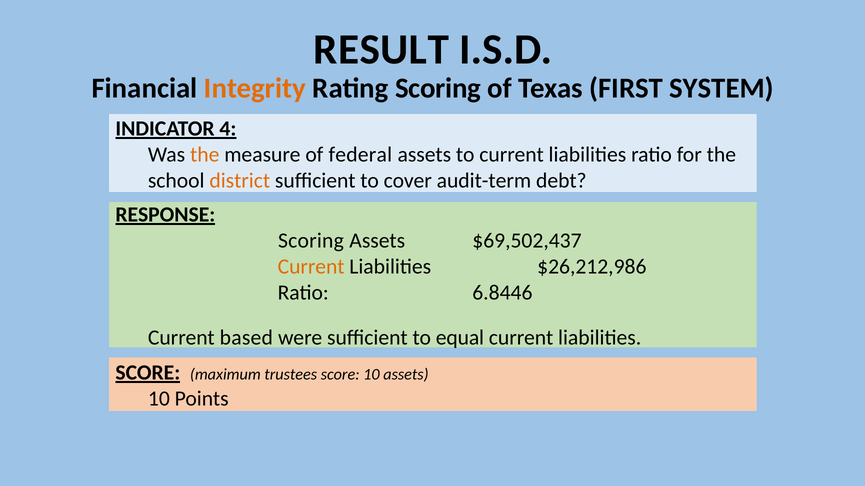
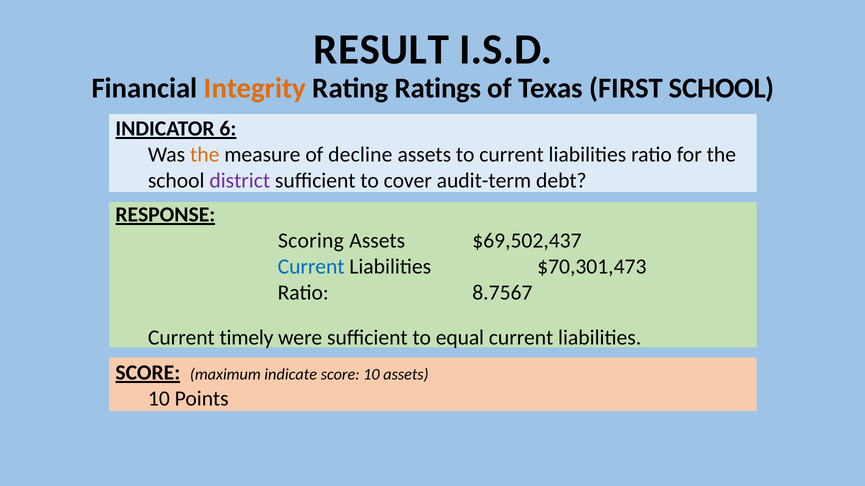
Rating Scoring: Scoring -> Ratings
FIRST SYSTEM: SYSTEM -> SCHOOL
4: 4 -> 6
federal: federal -> decline
district colour: orange -> purple
Current at (311, 267) colour: orange -> blue
$26,212,986: $26,212,986 -> $70,301,473
6.8446: 6.8446 -> 8.7567
based: based -> timely
trustees: trustees -> indicate
